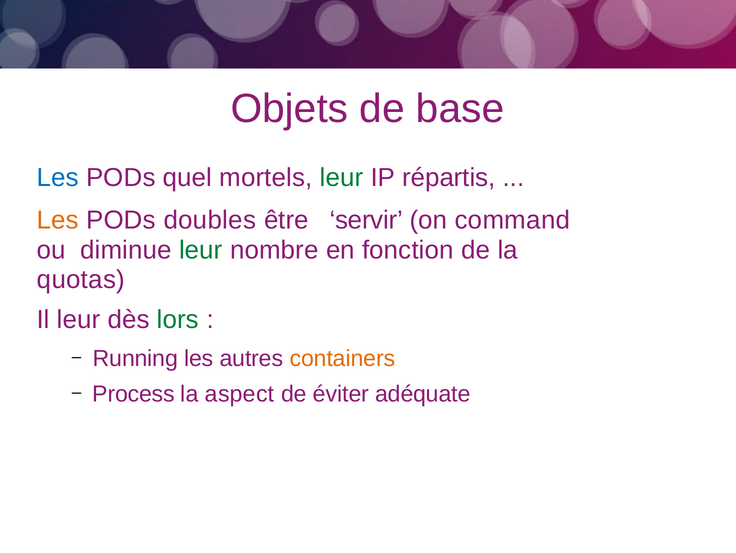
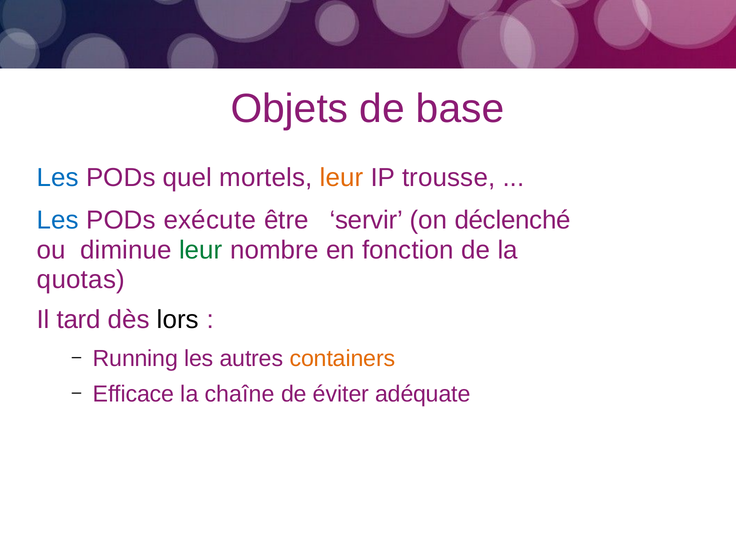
leur at (341, 178) colour: green -> orange
répartis: répartis -> trousse
Les at (58, 220) colour: orange -> blue
doubles: doubles -> exécute
command: command -> déclenché
Il leur: leur -> tard
lors colour: green -> black
Process: Process -> Efficace
aspect: aspect -> chaîne
